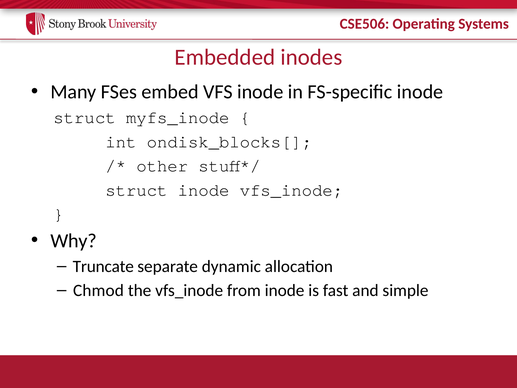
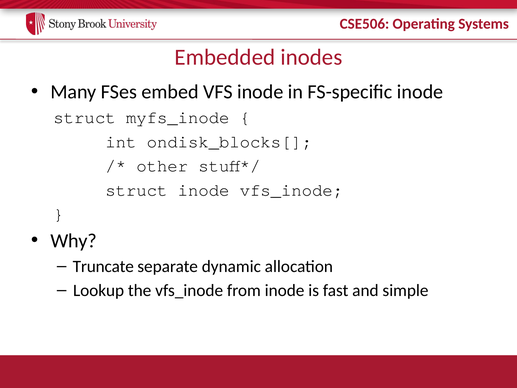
Chmod: Chmod -> Lookup
